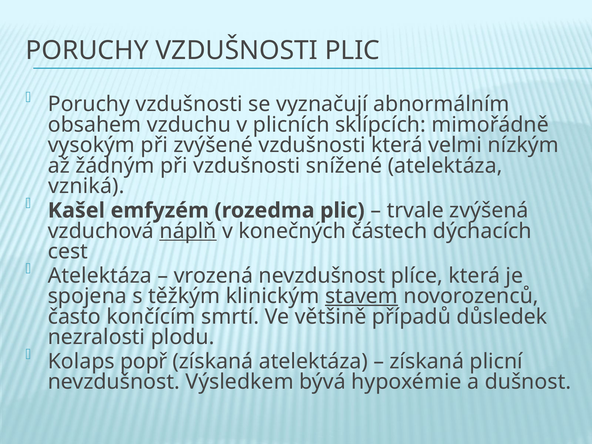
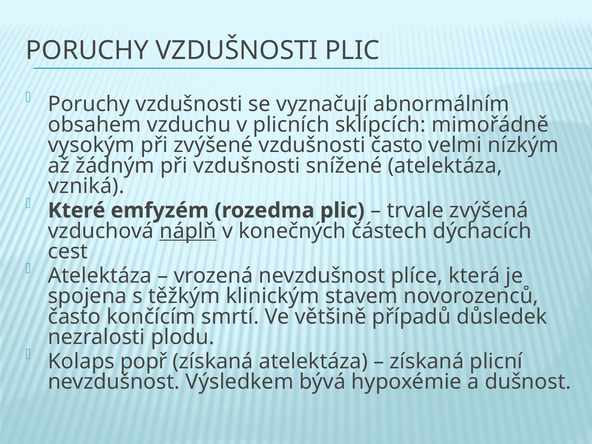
vzdušnosti která: která -> často
Kašel: Kašel -> Které
stavem underline: present -> none
